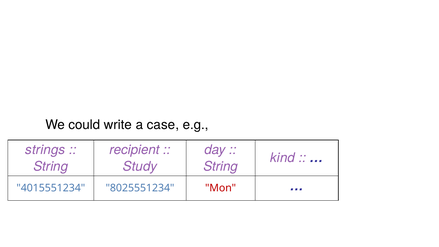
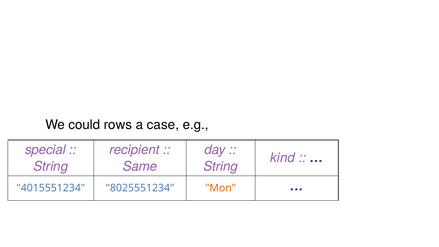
write: write -> rows
strings: strings -> special
Study: Study -> Same
Mon colour: red -> orange
